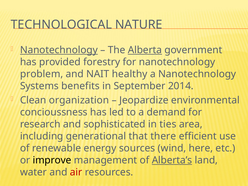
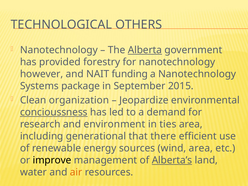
NATURE: NATURE -> OTHERS
Nanotechnology at (59, 50) underline: present -> none
problem: problem -> however
healthy: healthy -> funding
benefits: benefits -> package
2014: 2014 -> 2015
concioussness underline: none -> present
sophisticated: sophisticated -> environment
wind here: here -> area
air colour: red -> orange
